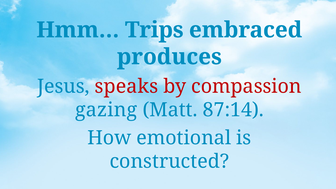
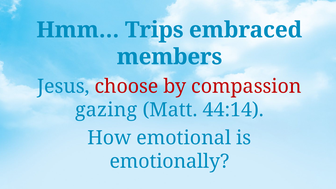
produces: produces -> members
speaks: speaks -> choose
87:14: 87:14 -> 44:14
constructed: constructed -> emotionally
